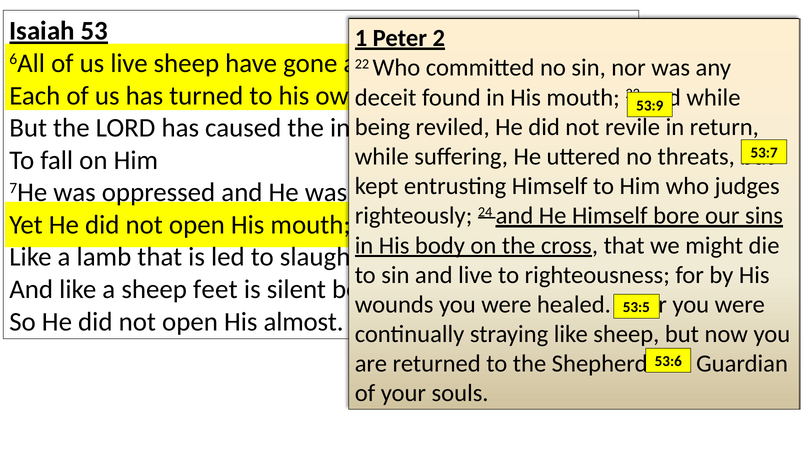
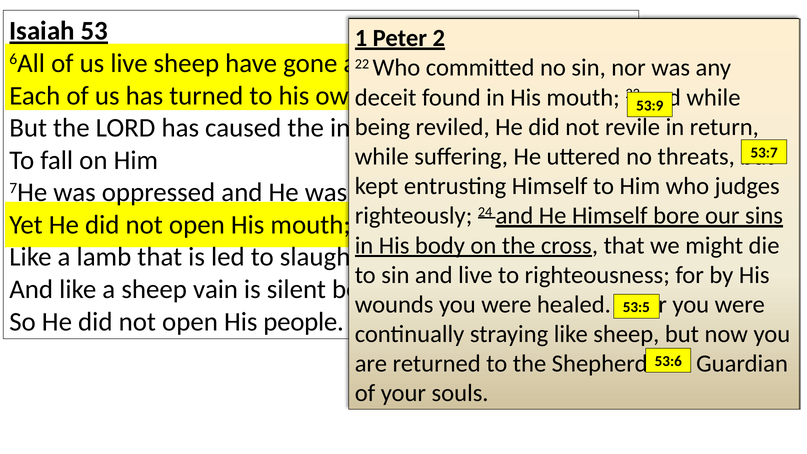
feet: feet -> vain
almost: almost -> people
